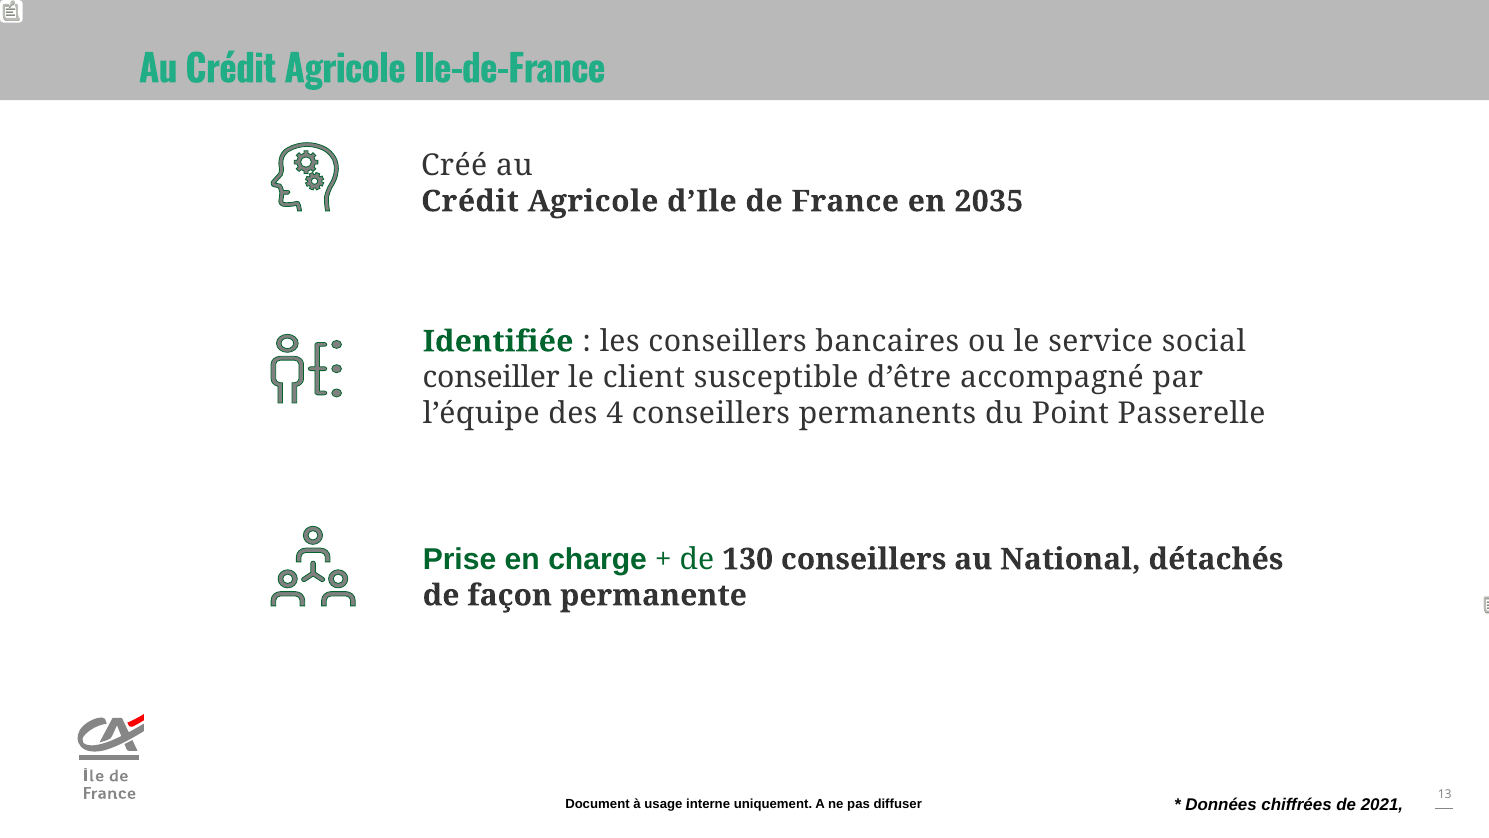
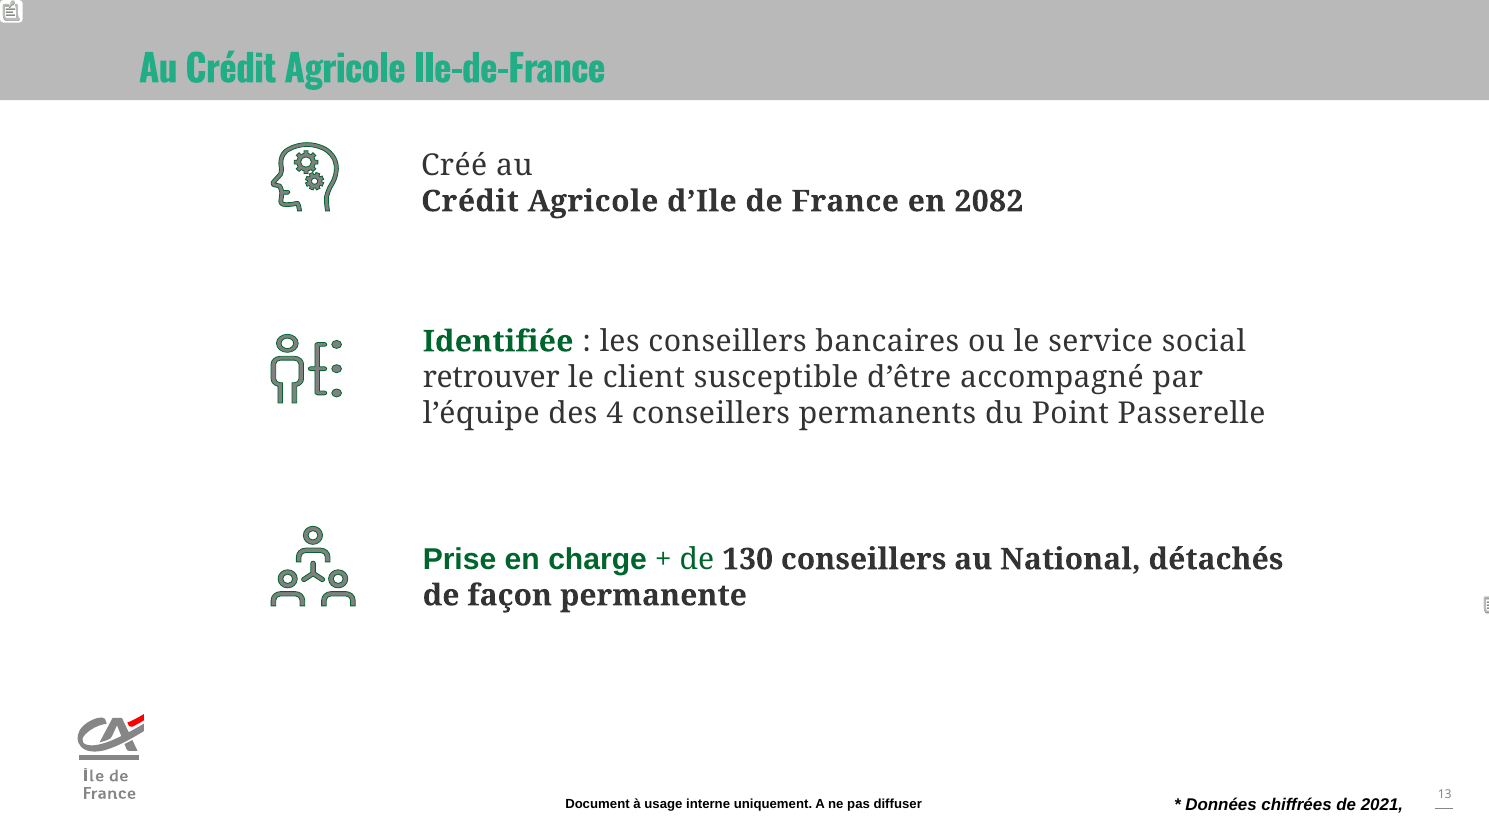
2035: 2035 -> 2082
conseiller: conseiller -> retrouver
